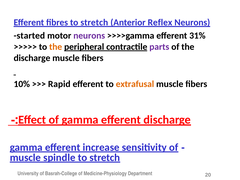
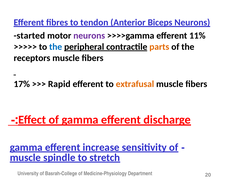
fibres to stretch: stretch -> tendon
Reflex: Reflex -> Biceps
31%: 31% -> 11%
the at (56, 47) colour: orange -> blue
parts colour: purple -> orange
discharge at (32, 58): discharge -> receptors
10%: 10% -> 17%
